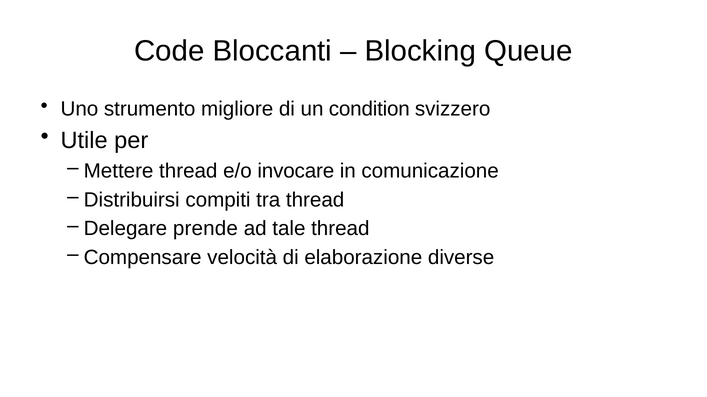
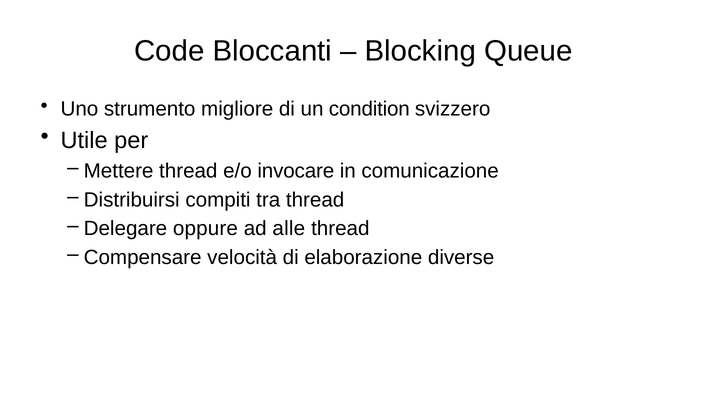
prende: prende -> oppure
tale: tale -> alle
